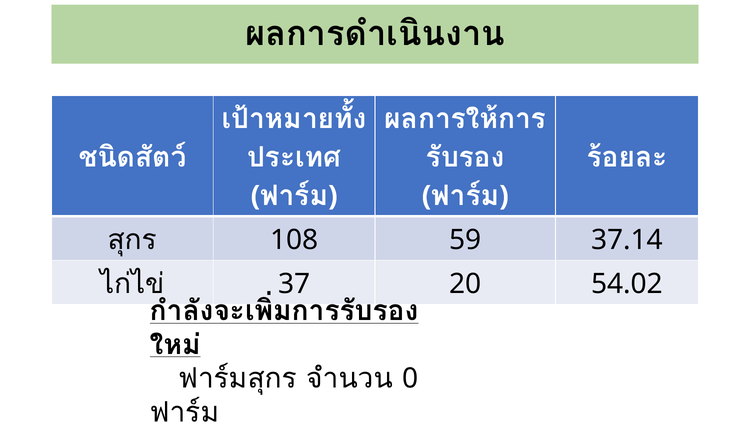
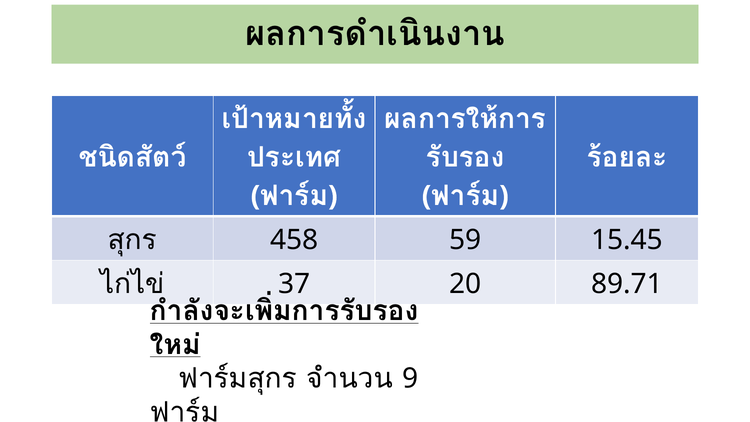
108: 108 -> 458
37.14: 37.14 -> 15.45
54.02: 54.02 -> 89.71
0: 0 -> 9
